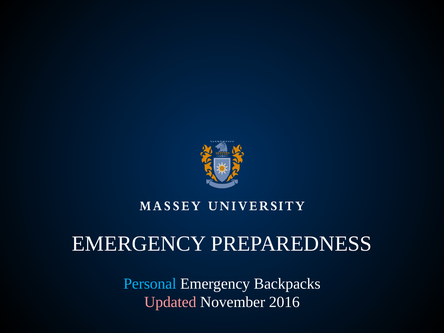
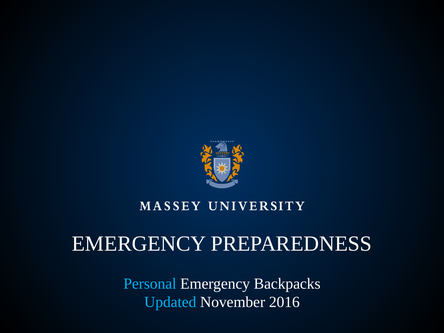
Updated colour: pink -> light blue
